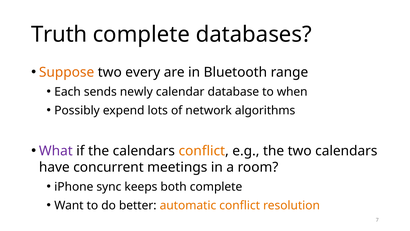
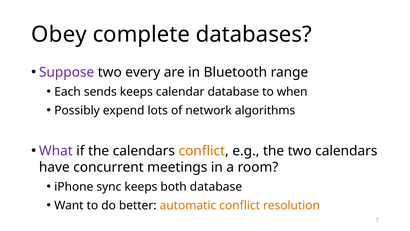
Truth: Truth -> Obey
Suppose colour: orange -> purple
sends newly: newly -> keeps
both complete: complete -> database
